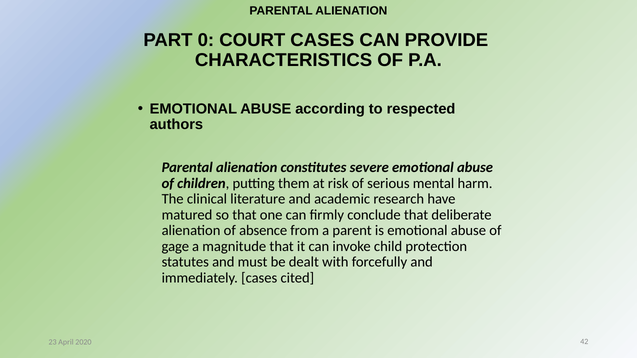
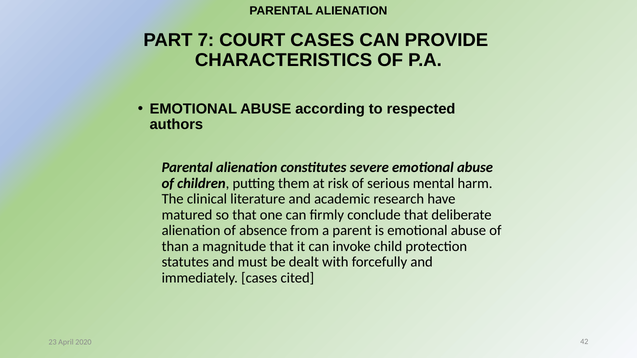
0: 0 -> 7
gage: gage -> than
